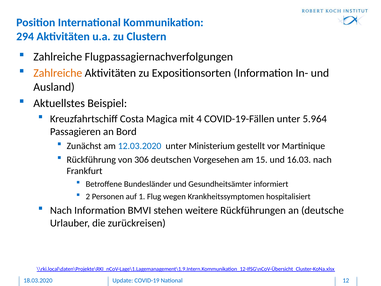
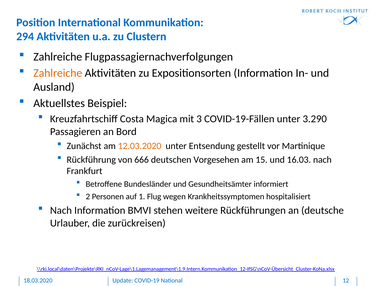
4: 4 -> 3
5.964: 5.964 -> 3.290
12.03.2020 colour: blue -> orange
Ministerium: Ministerium -> Entsendung
306: 306 -> 666
